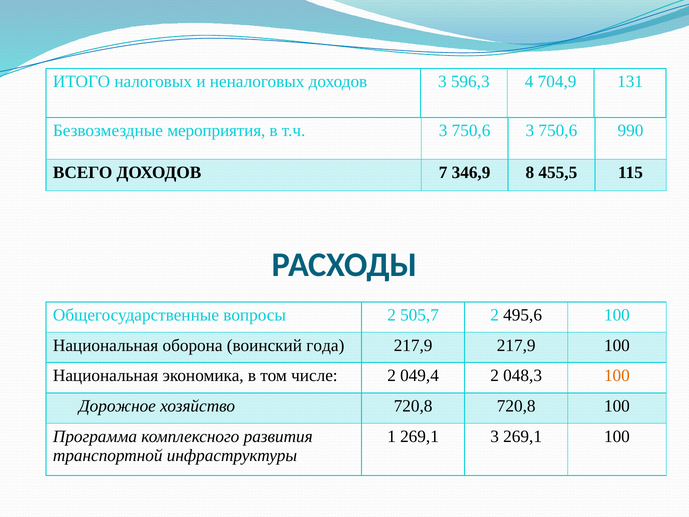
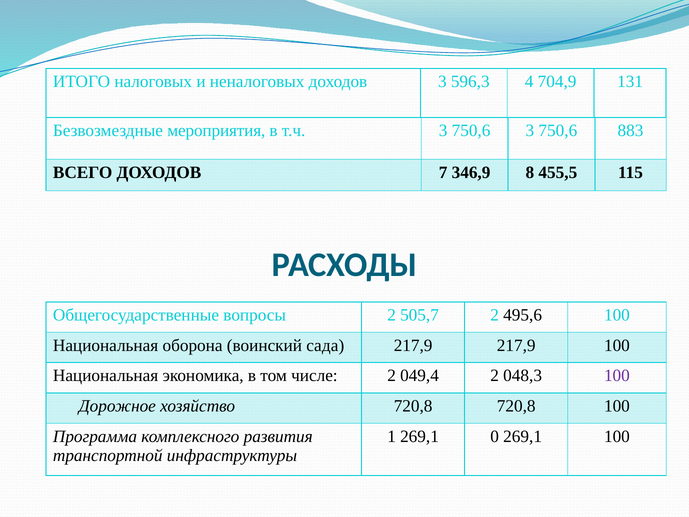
990: 990 -> 883
года: года -> сада
100 at (617, 376) colour: orange -> purple
269,1 3: 3 -> 0
